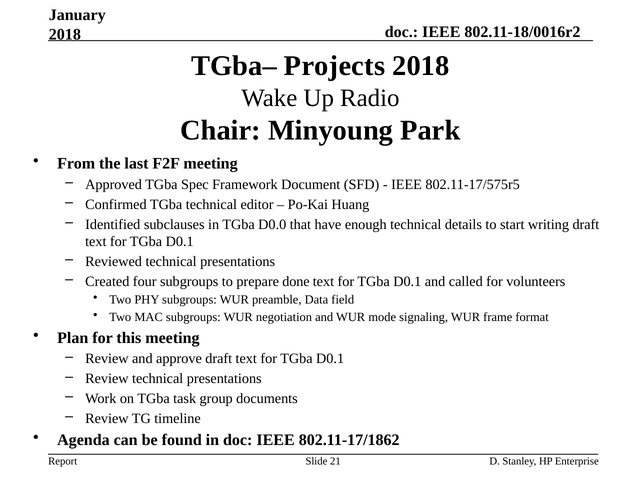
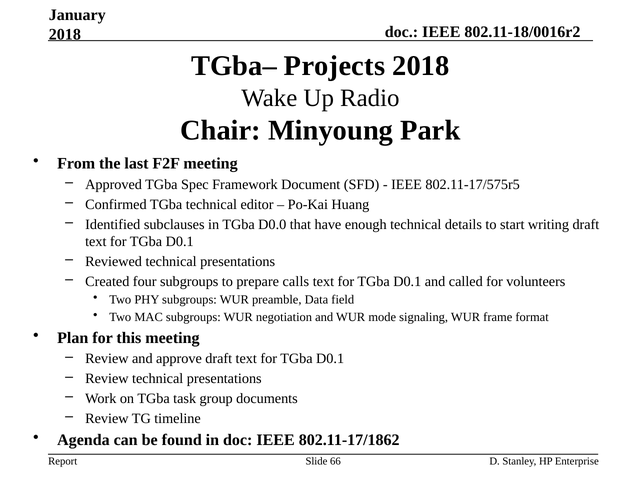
done: done -> calls
21: 21 -> 66
